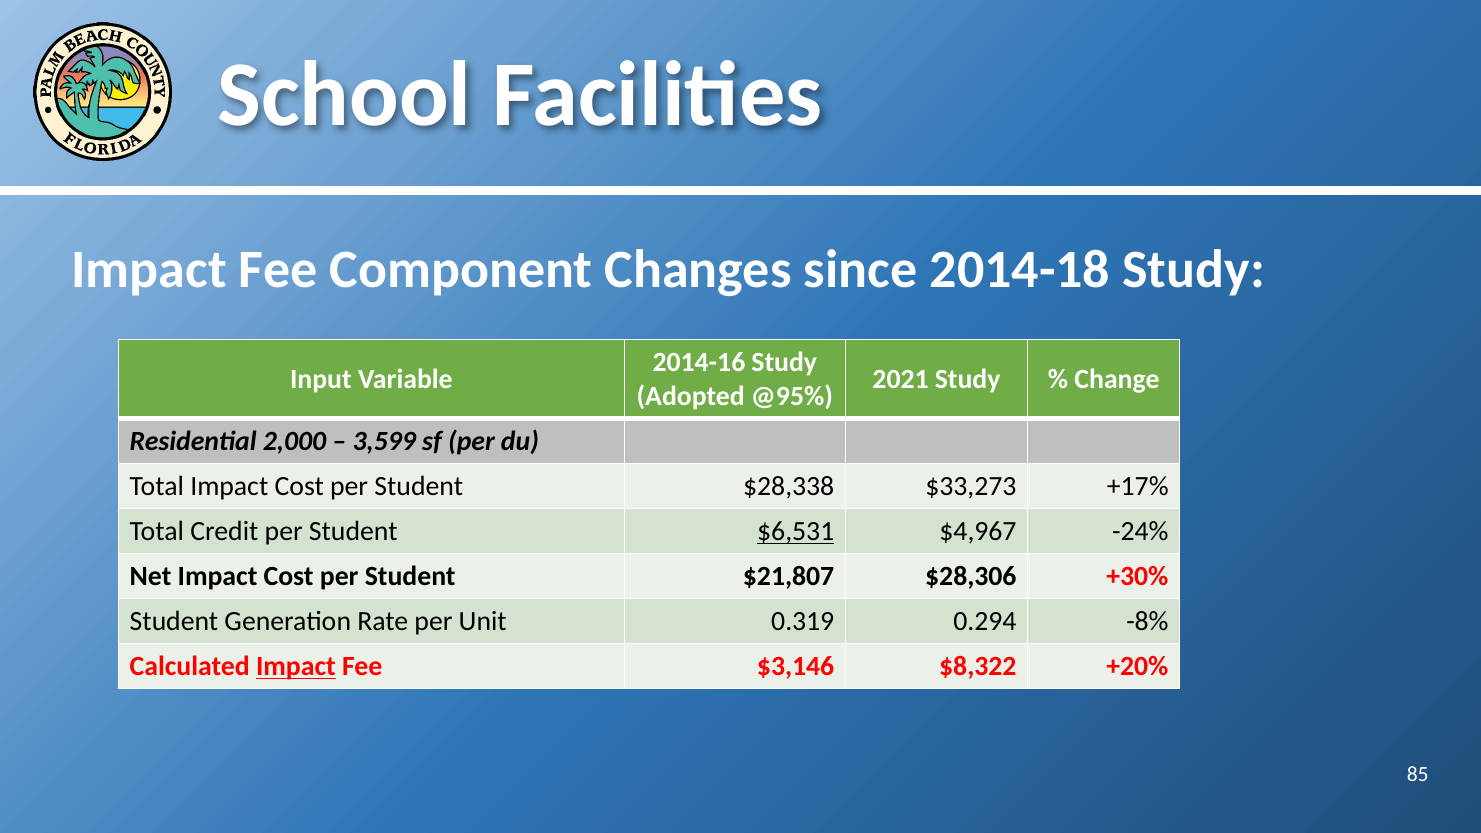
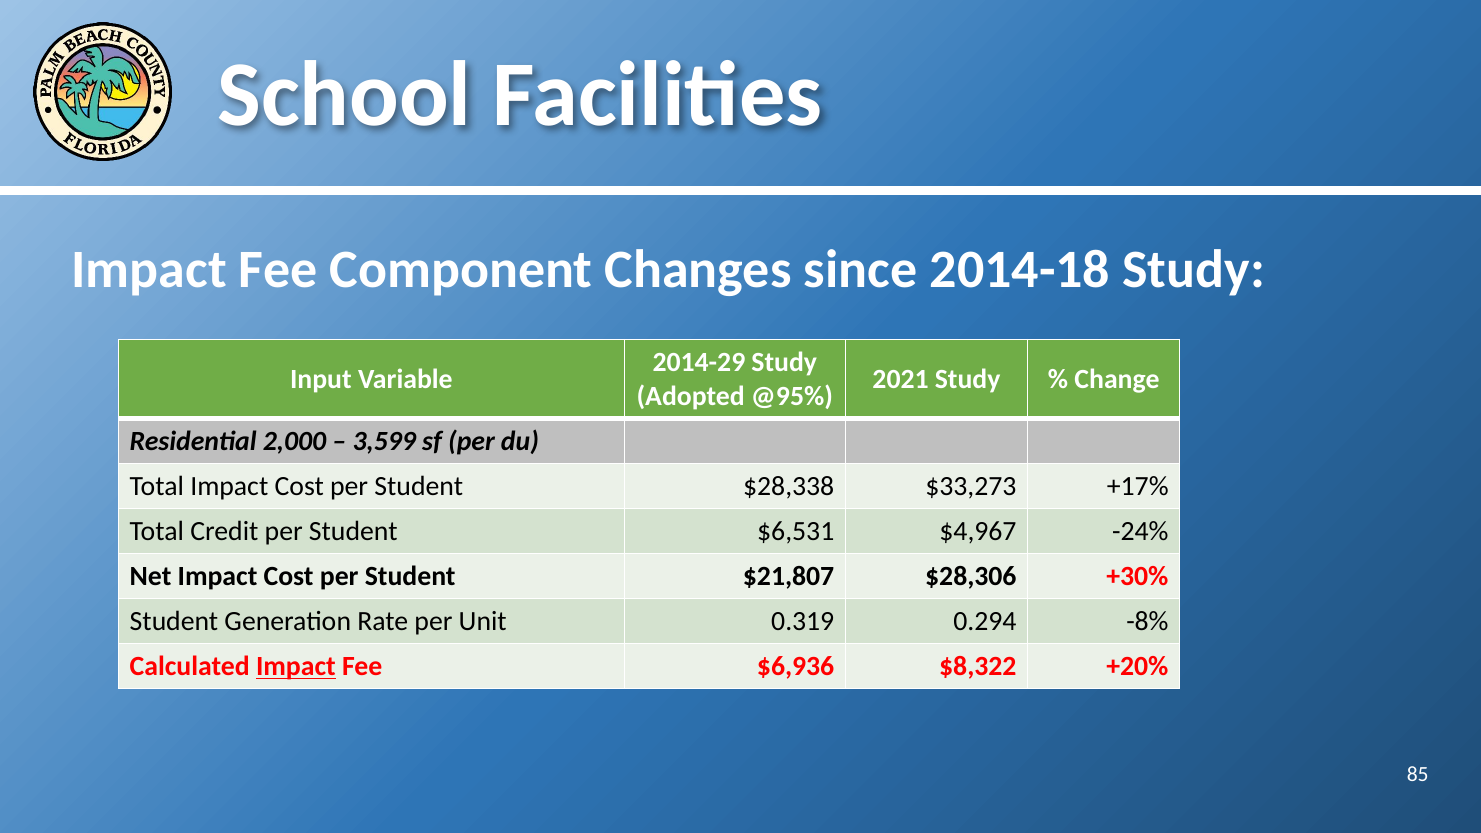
2014-16: 2014-16 -> 2014-29
$6,531 underline: present -> none
$3,146: $3,146 -> $6,936
